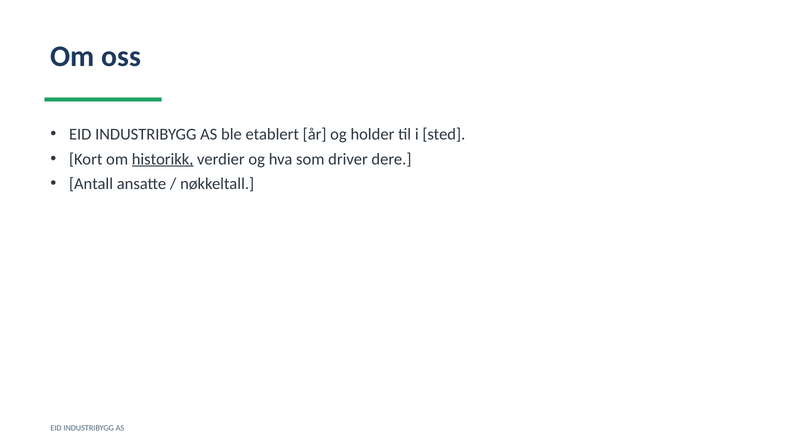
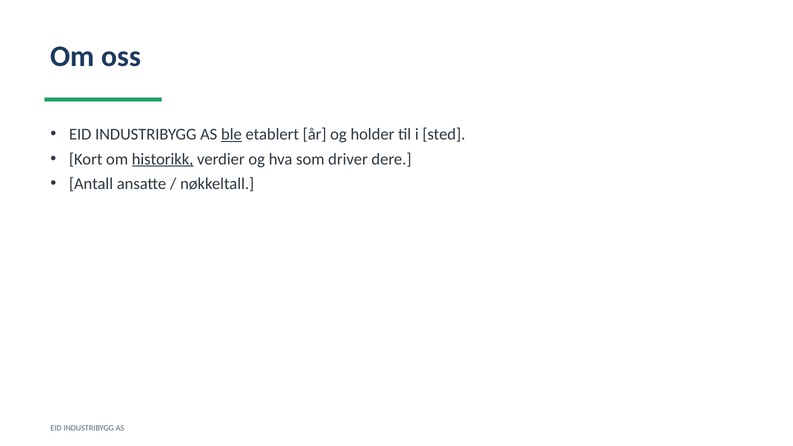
ble underline: none -> present
